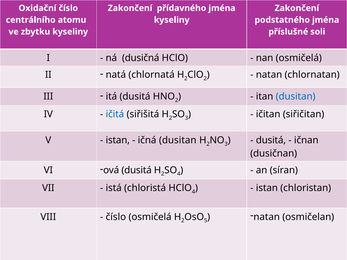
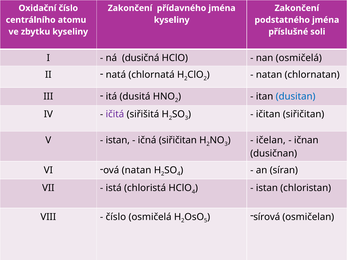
ičitá colour: blue -> purple
ičná dusitan: dusitan -> siřičitan
dusitá at (271, 140): dusitá -> ičelan
ová dusitá: dusitá -> natan
natan at (267, 217): natan -> sírová
